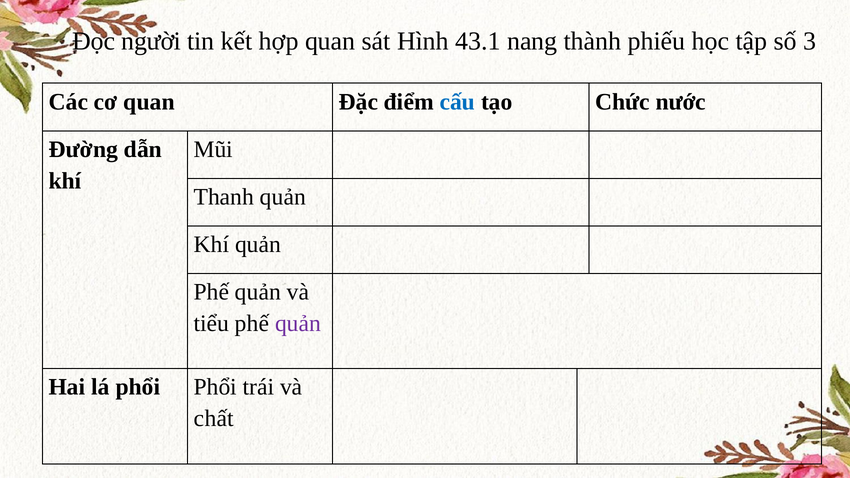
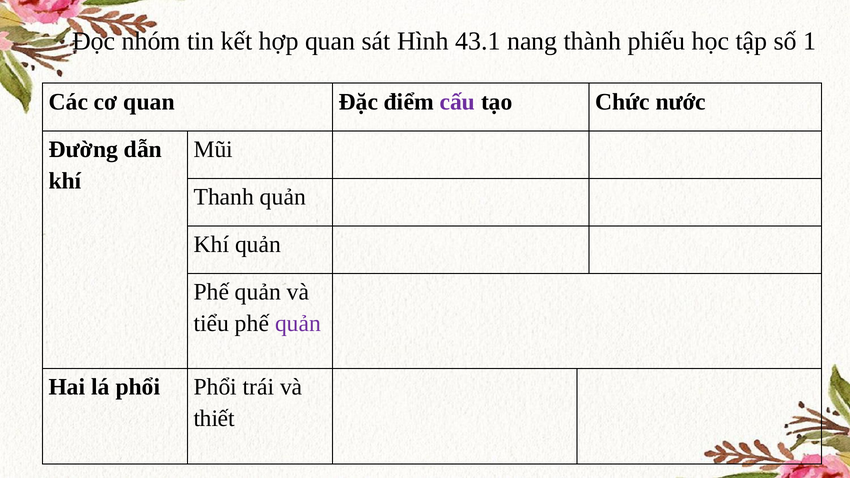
người: người -> nhóm
3: 3 -> 1
cấu colour: blue -> purple
chất: chất -> thiết
